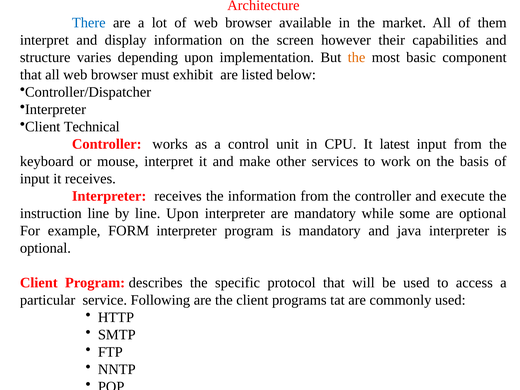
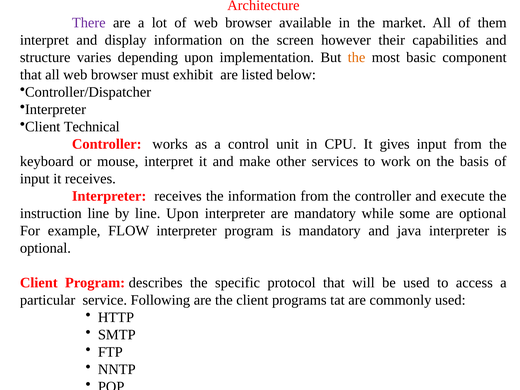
There colour: blue -> purple
latest: latest -> gives
FORM: FORM -> FLOW
